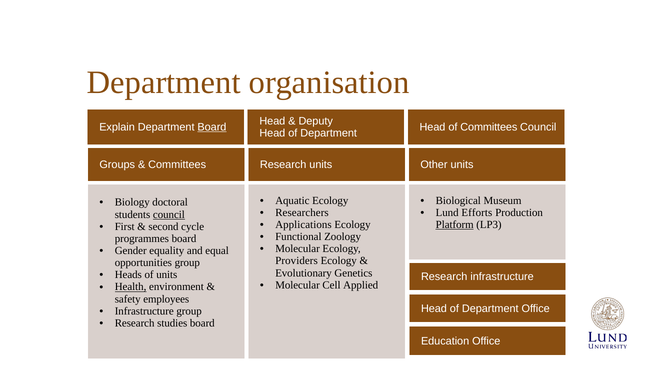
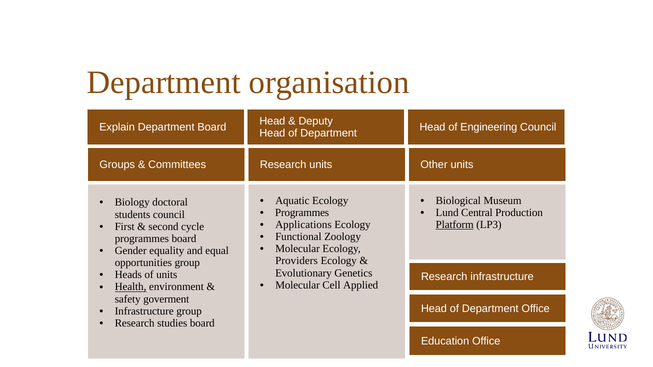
Board at (212, 127) underline: present -> none
of Committees: Committees -> Engineering
Researchers at (302, 213): Researchers -> Programmes
Efforts: Efforts -> Central
council at (169, 215) underline: present -> none
employees: employees -> goverment
